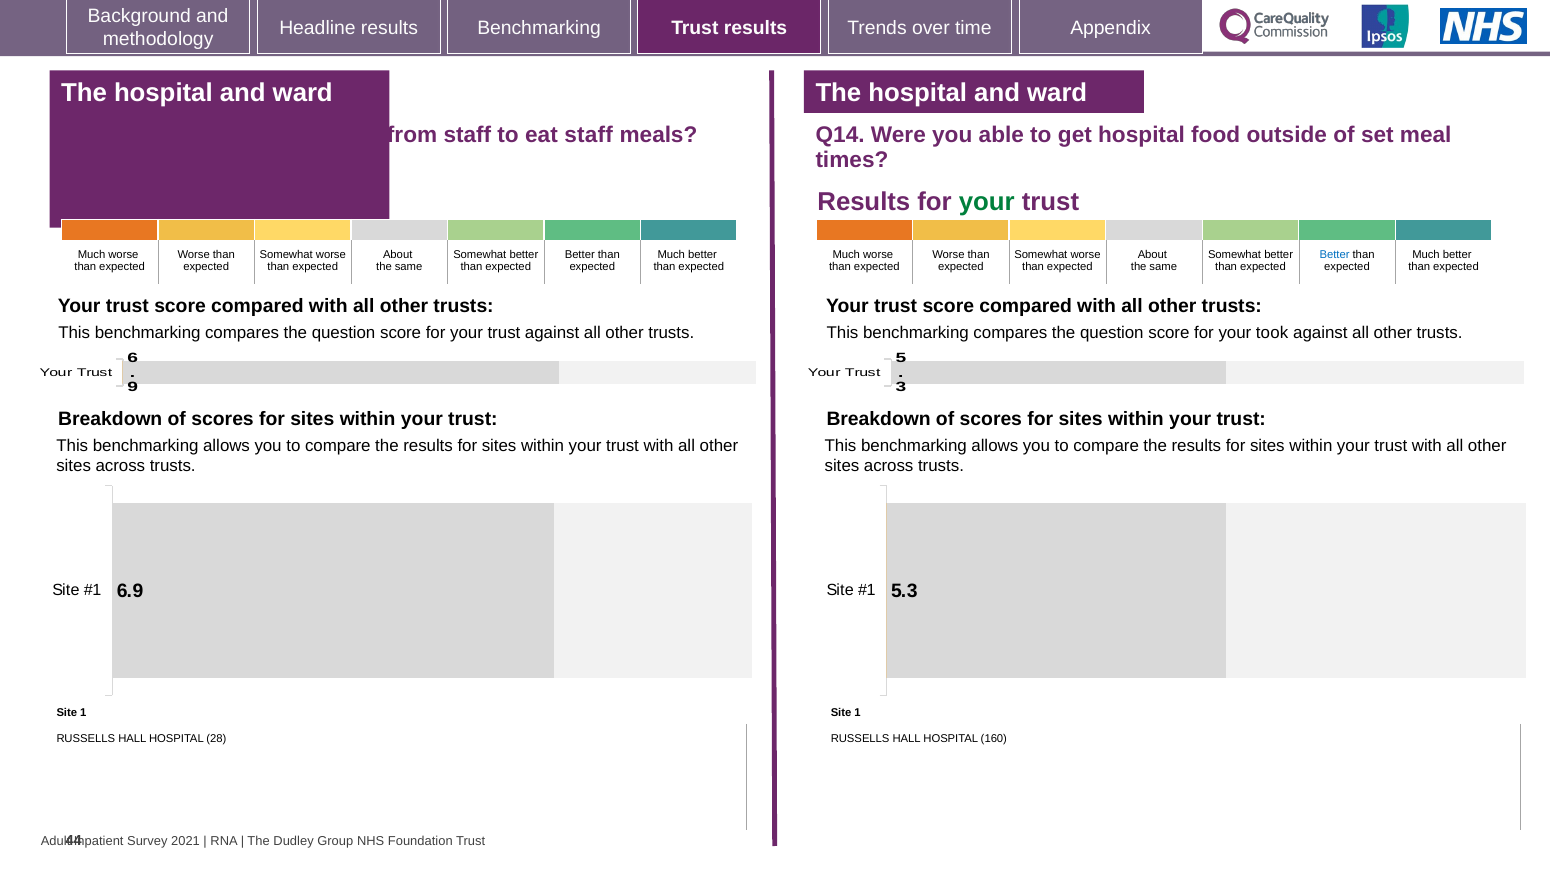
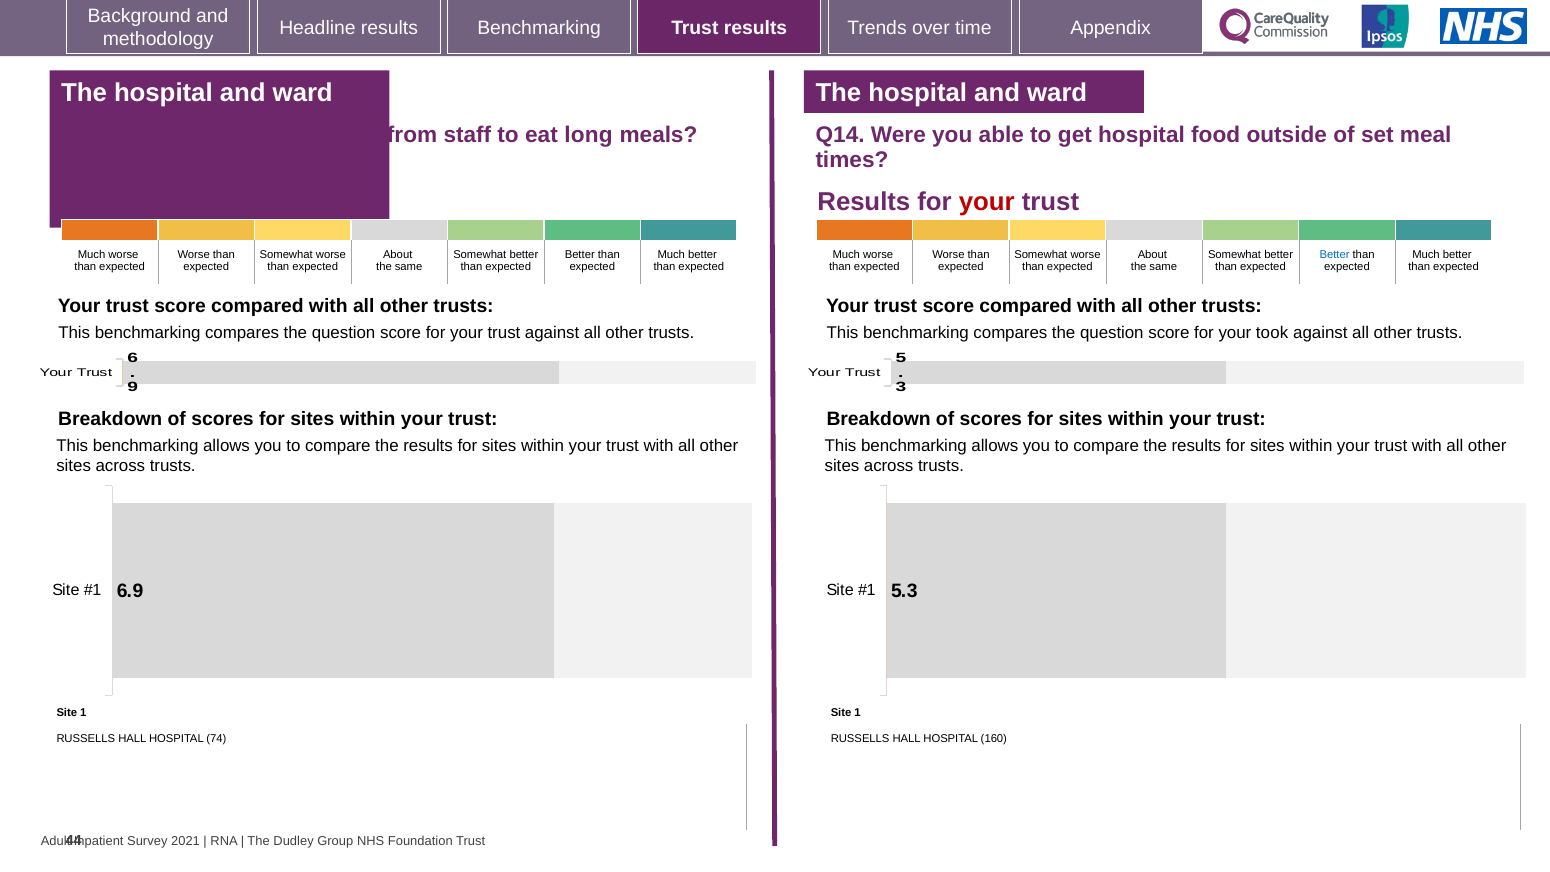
eat staff: staff -> long
your at (987, 201) colour: green -> red
28: 28 -> 74
